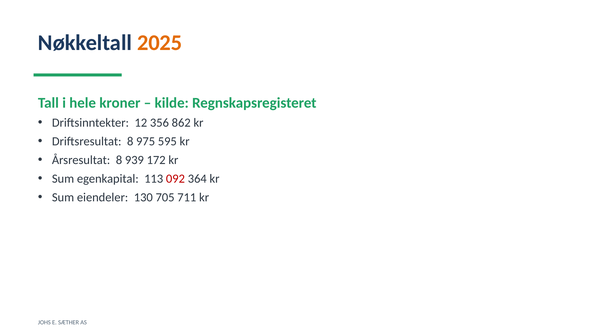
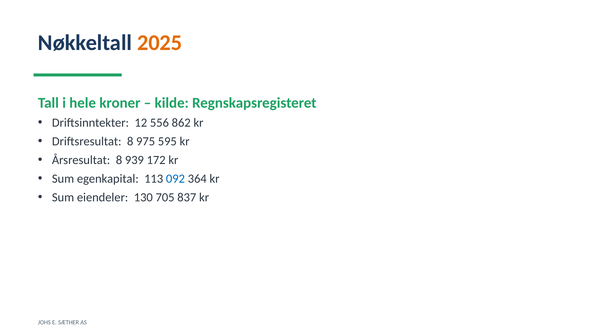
356: 356 -> 556
092 colour: red -> blue
711: 711 -> 837
